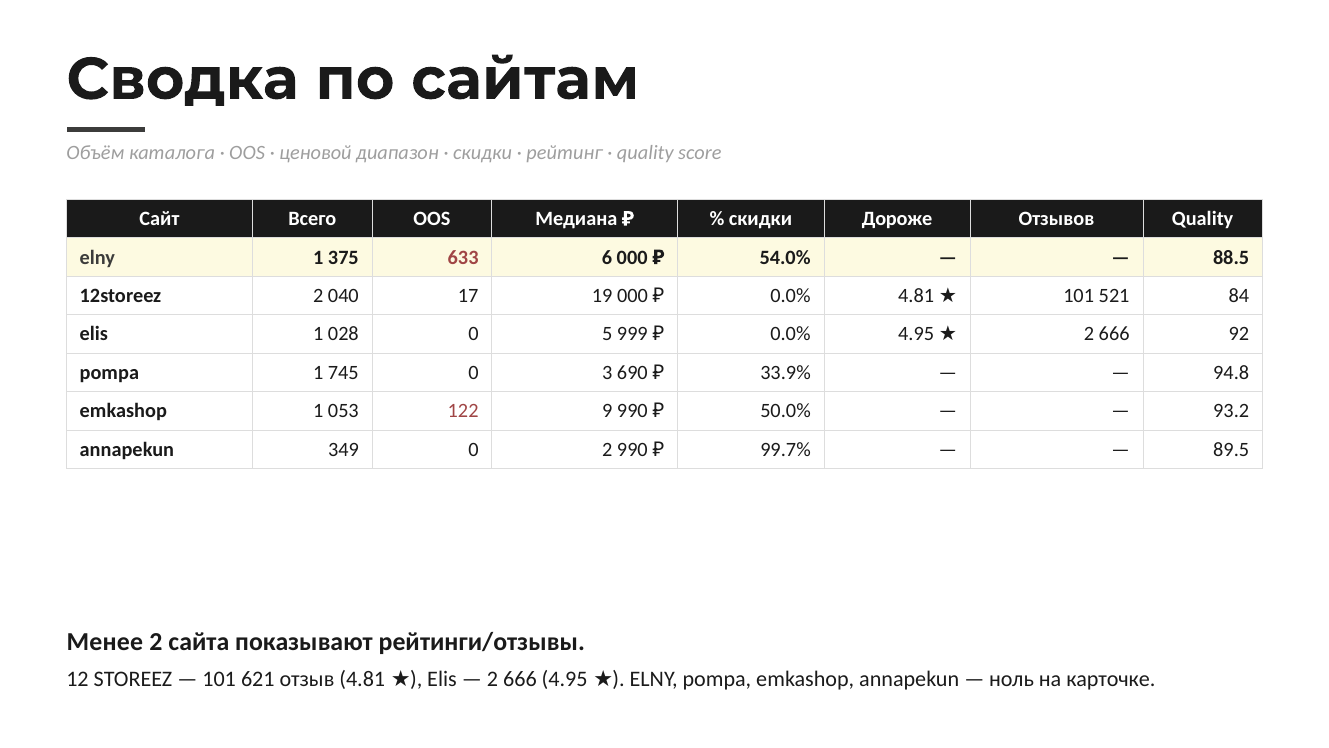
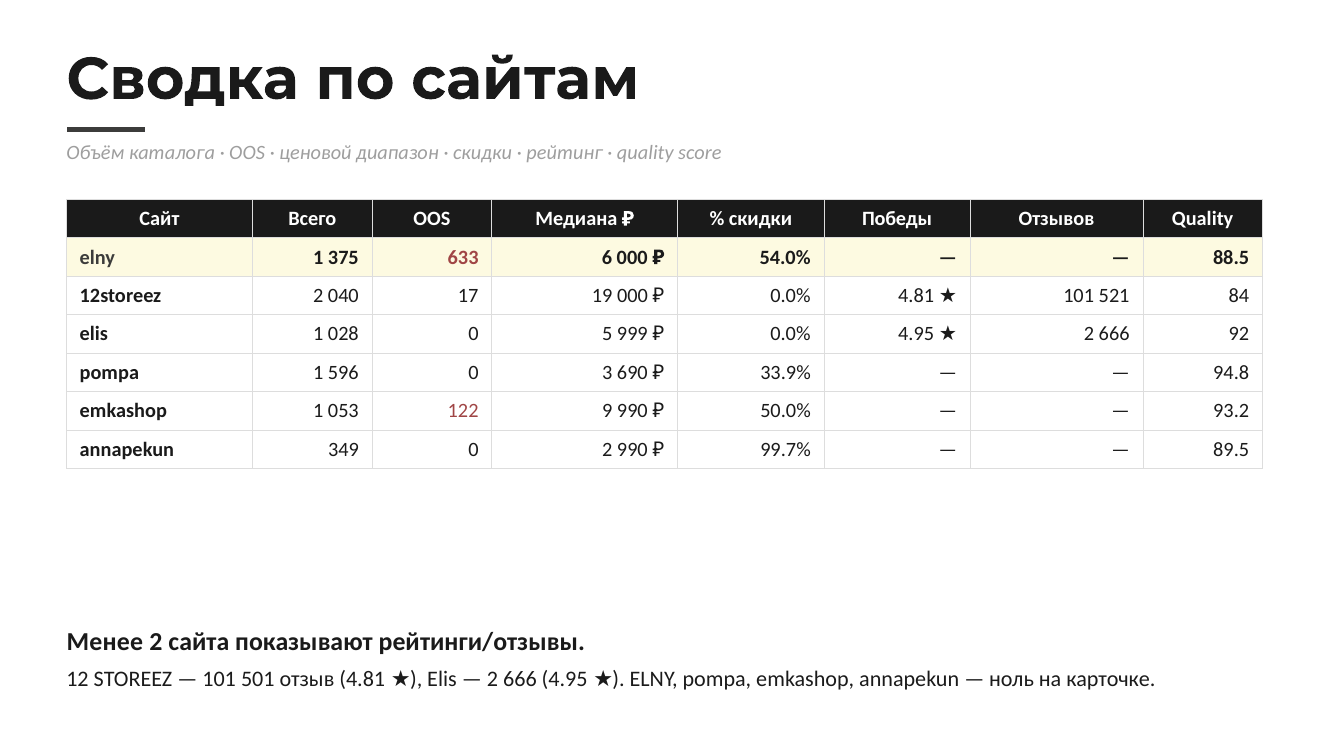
Дороже: Дороже -> Победы
745: 745 -> 596
621: 621 -> 501
